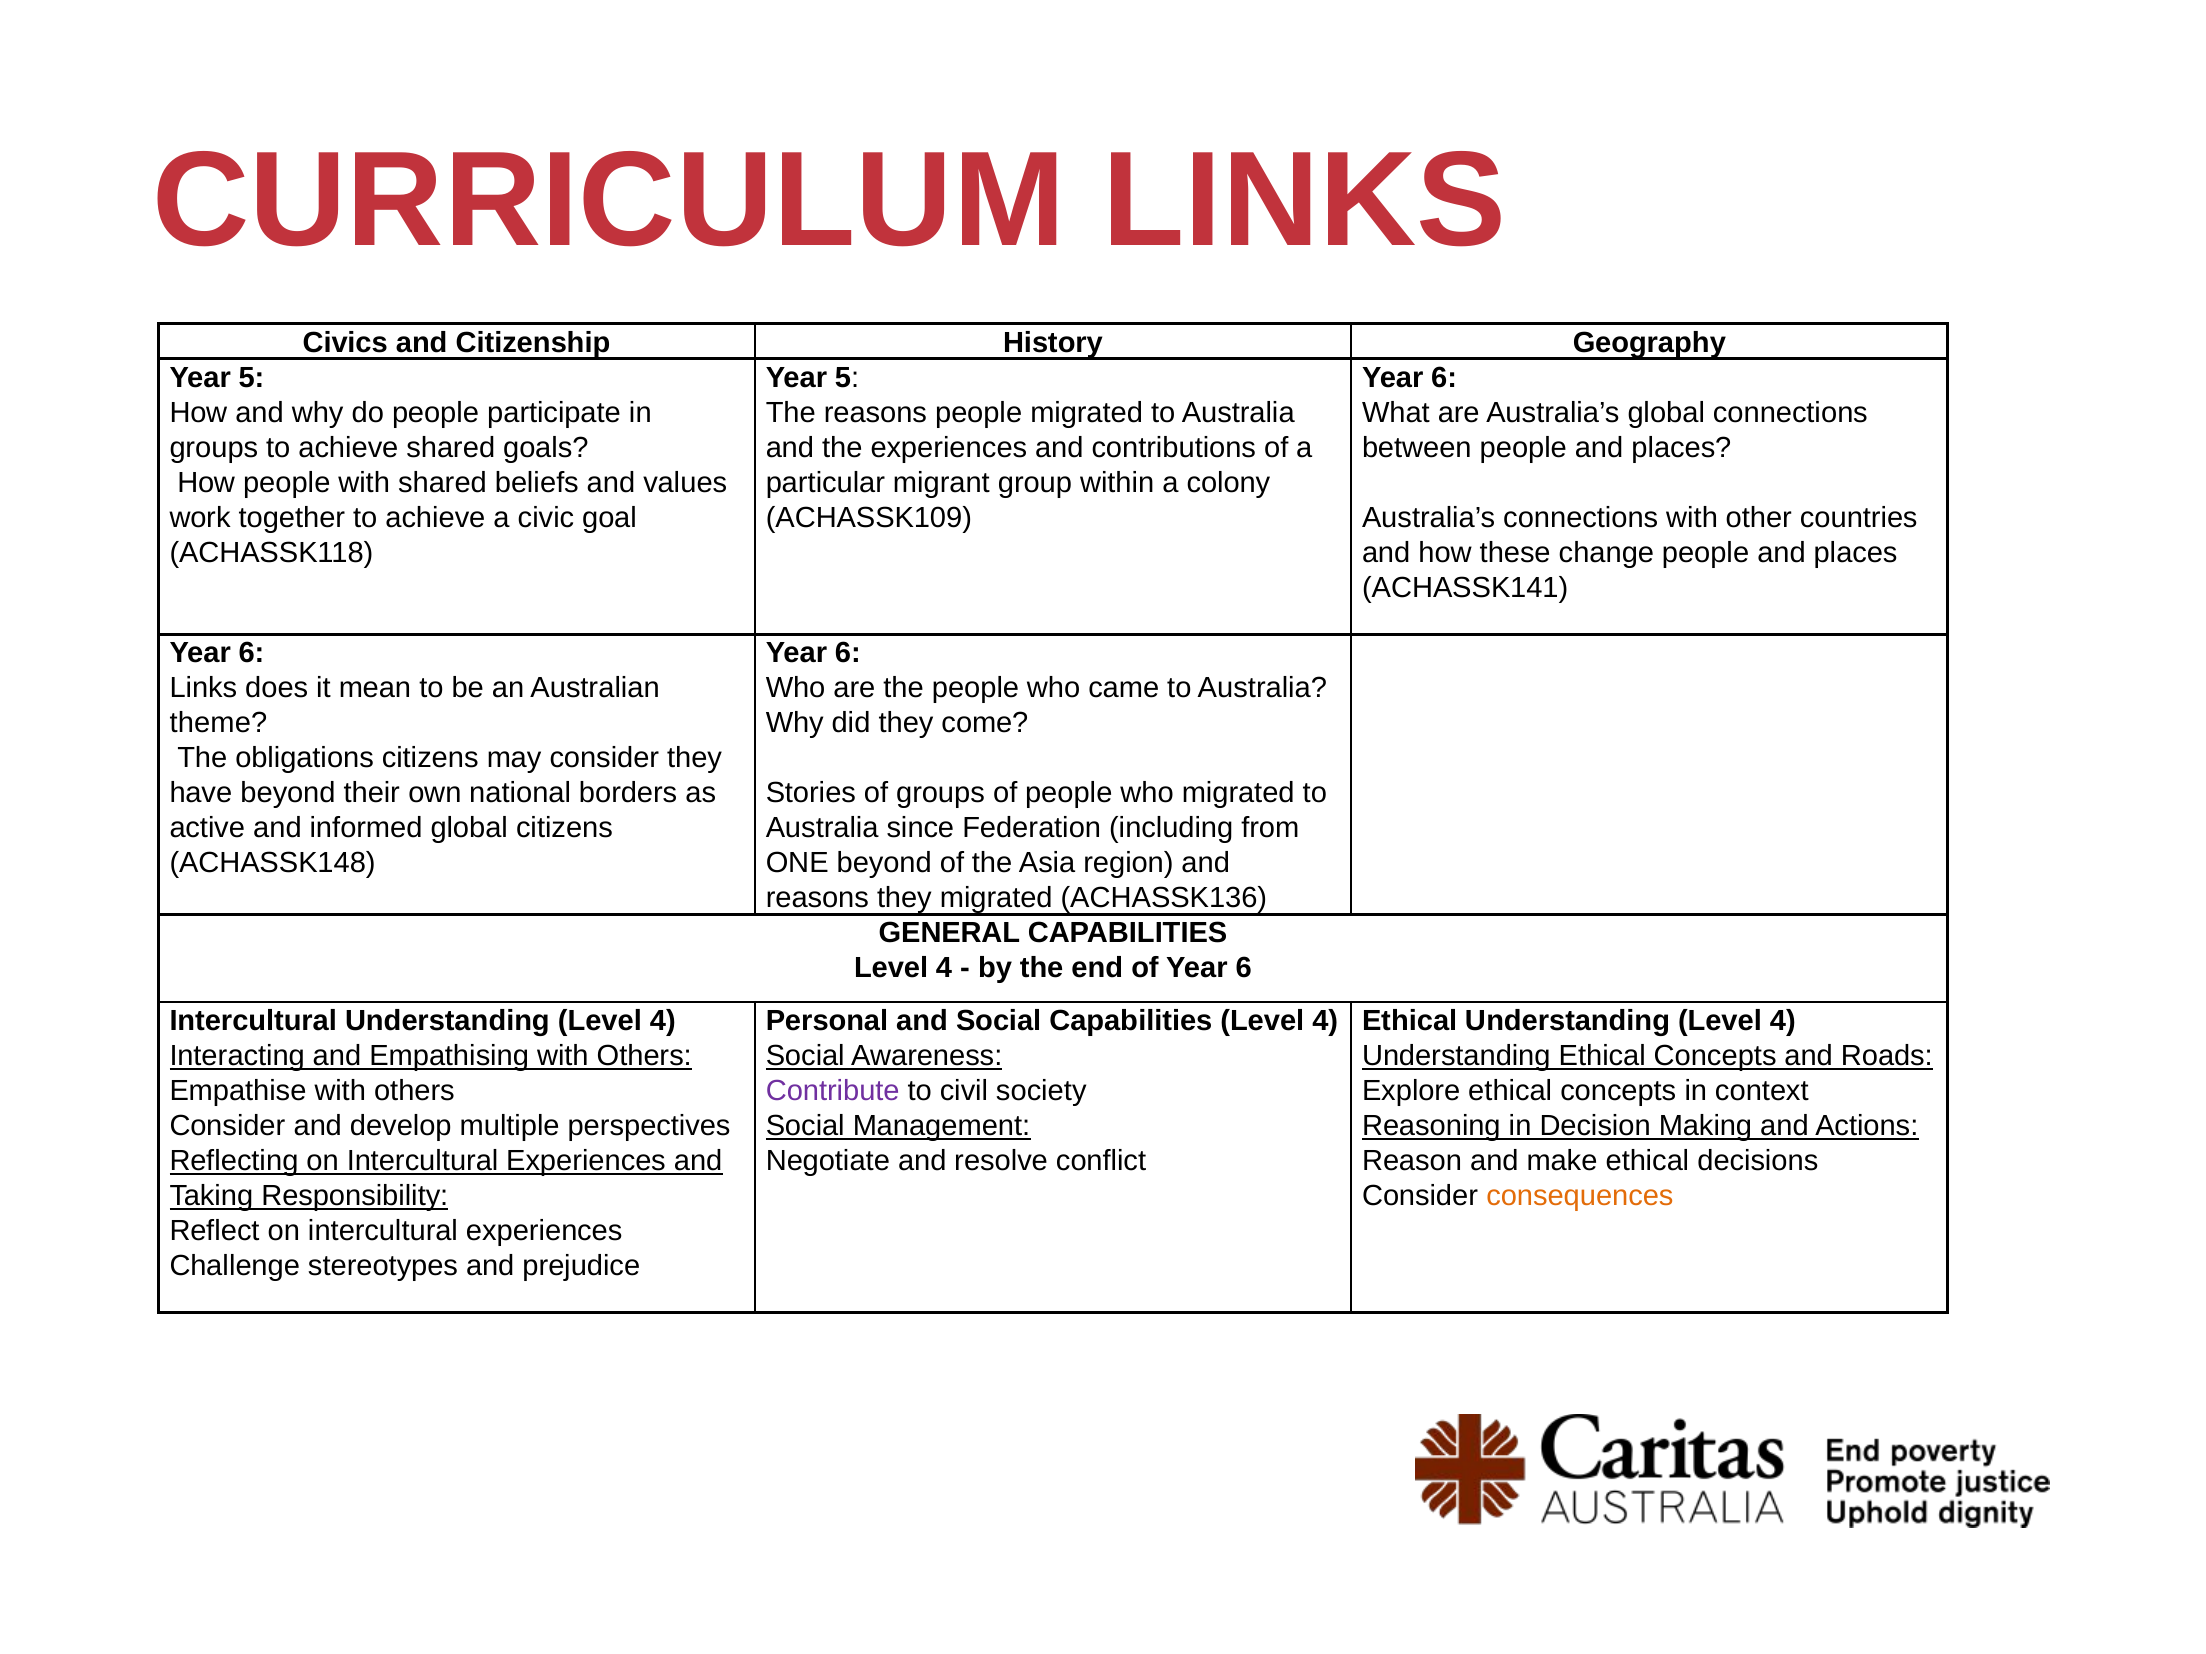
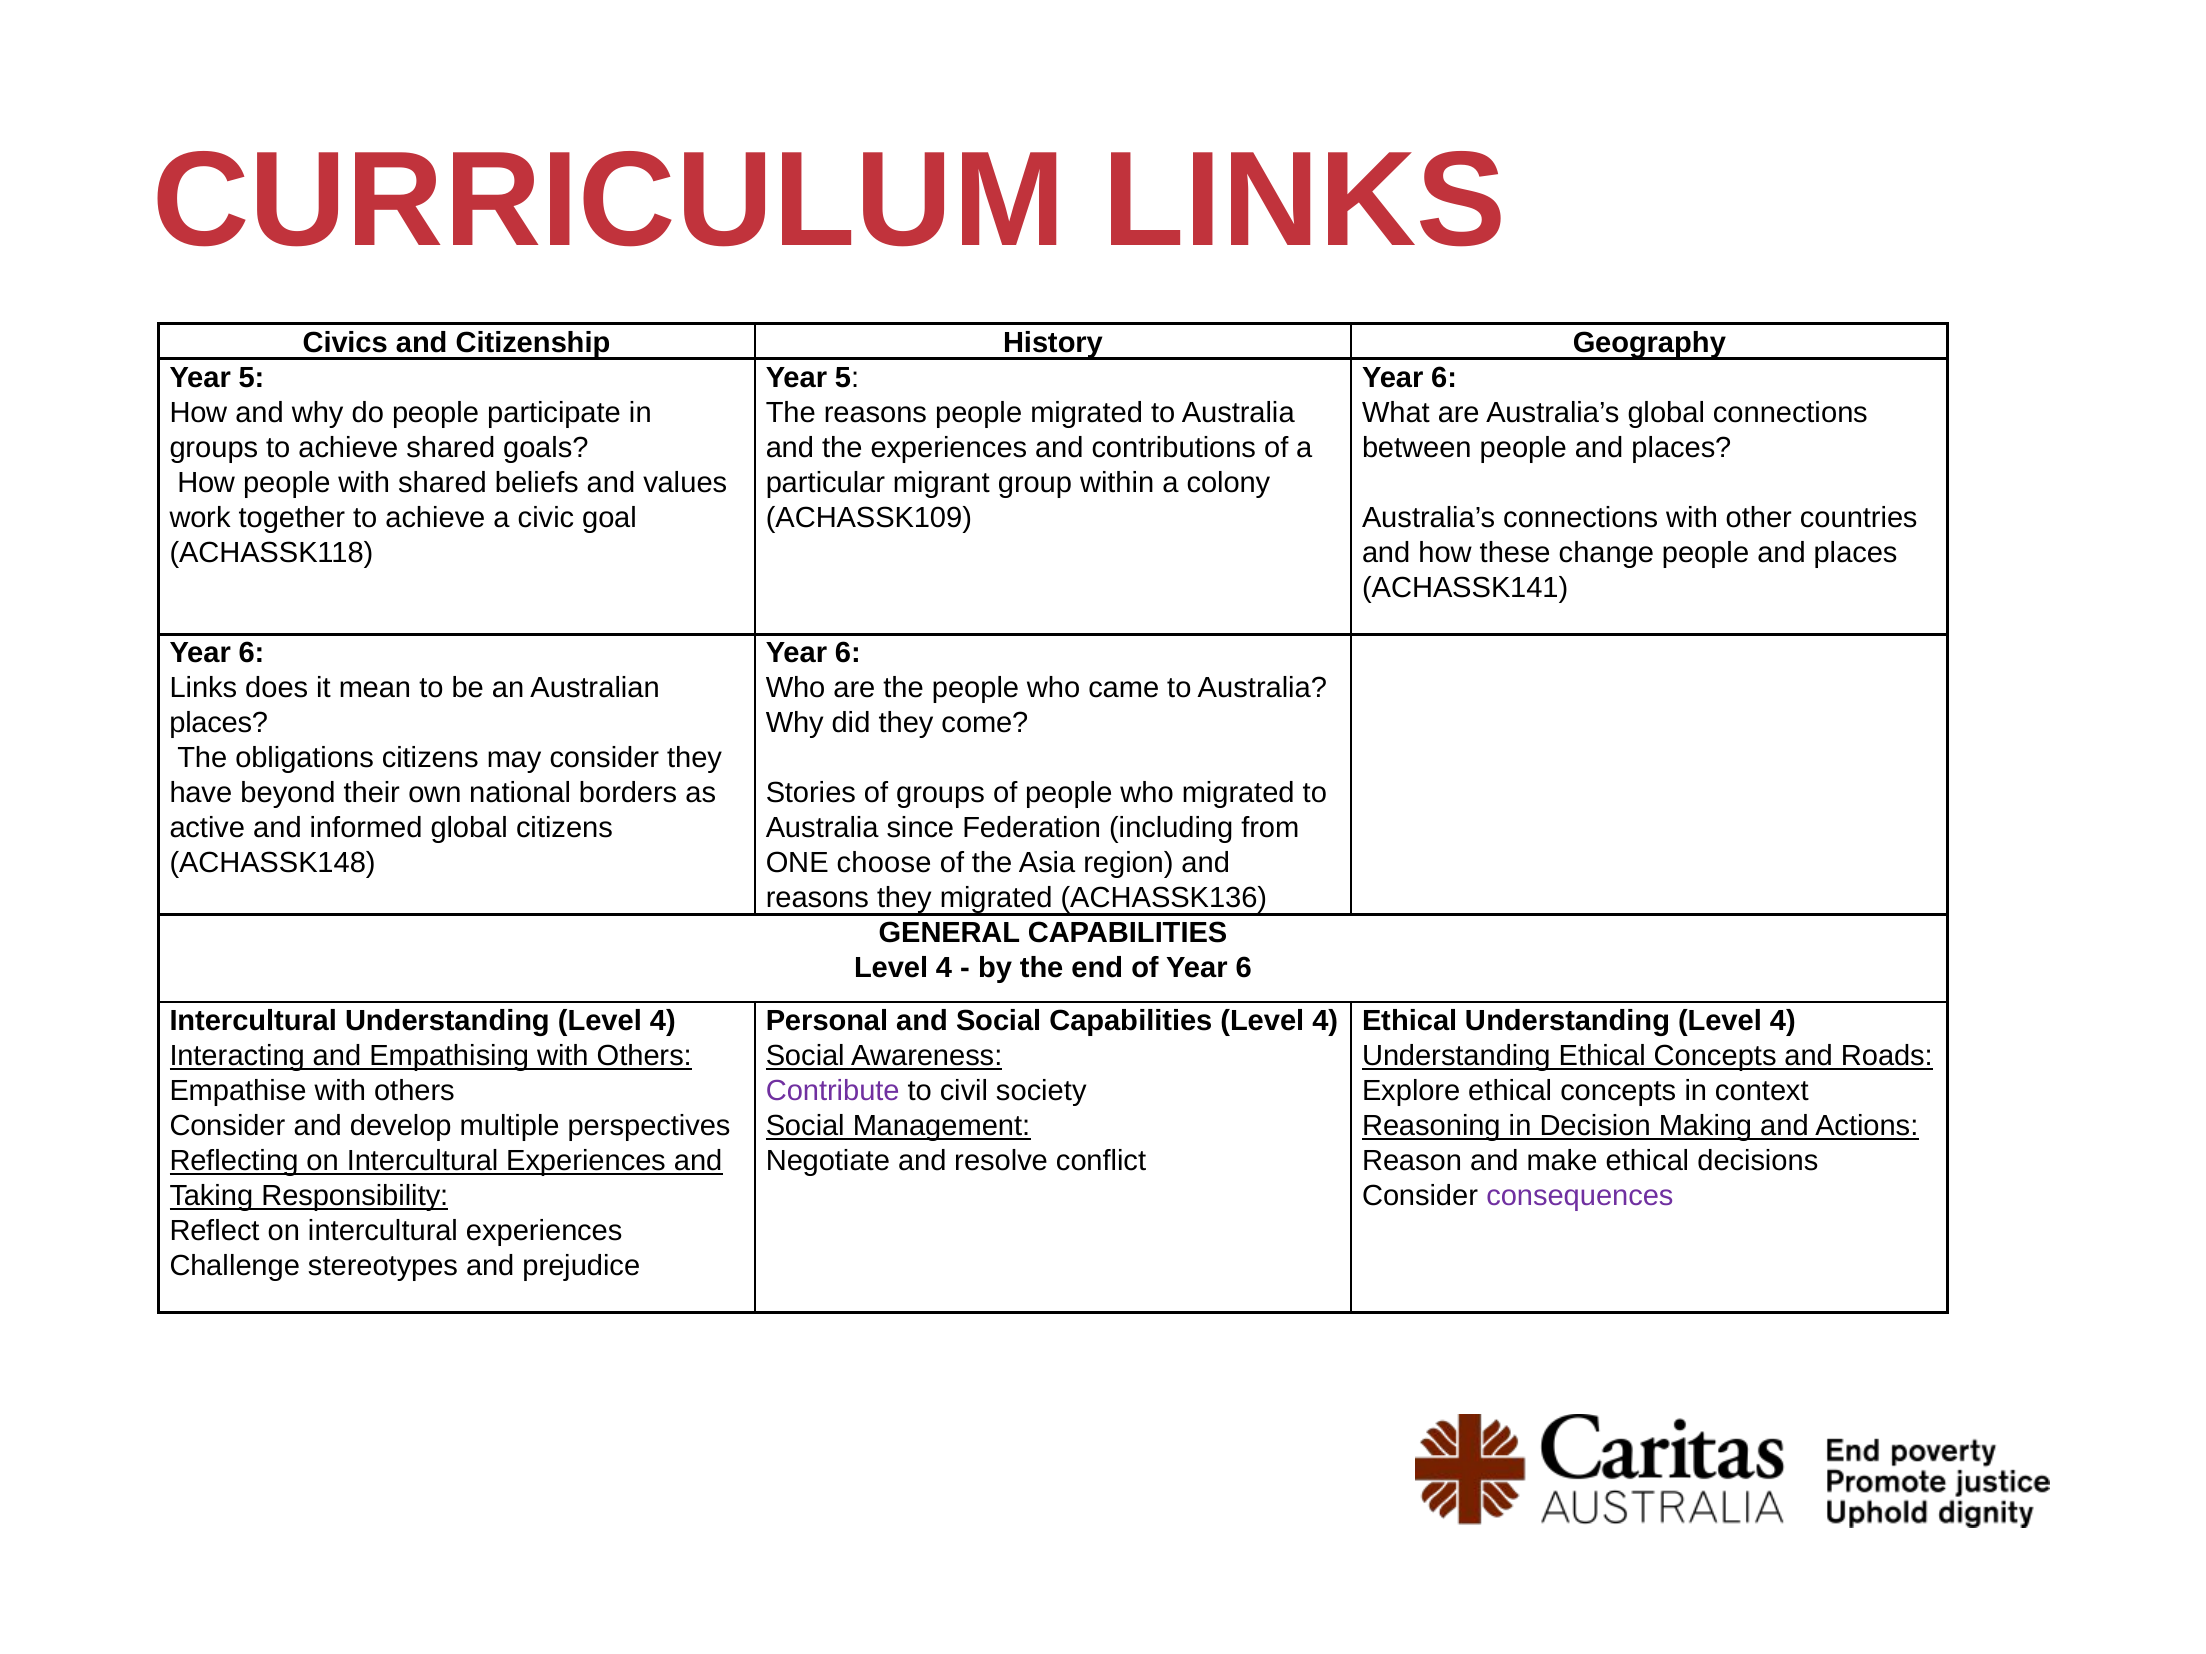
theme at (218, 724): theme -> places
ONE beyond: beyond -> choose
consequences colour: orange -> purple
